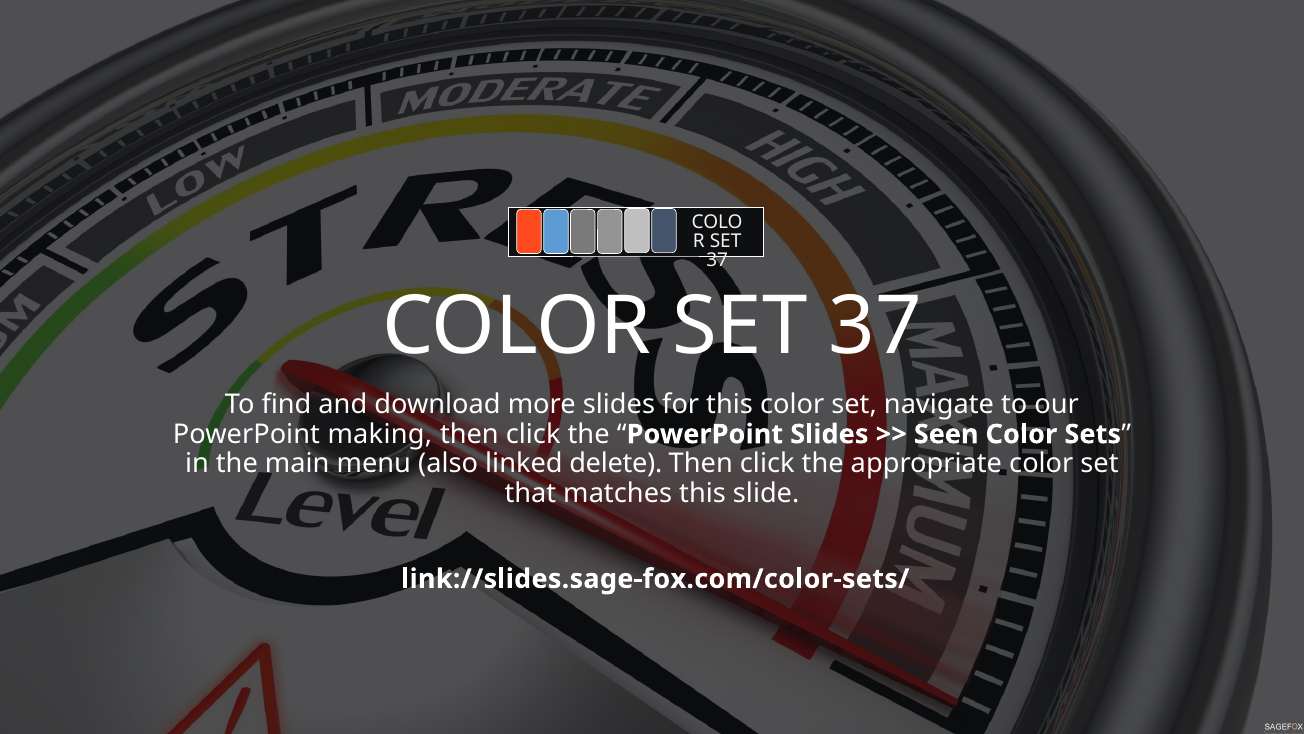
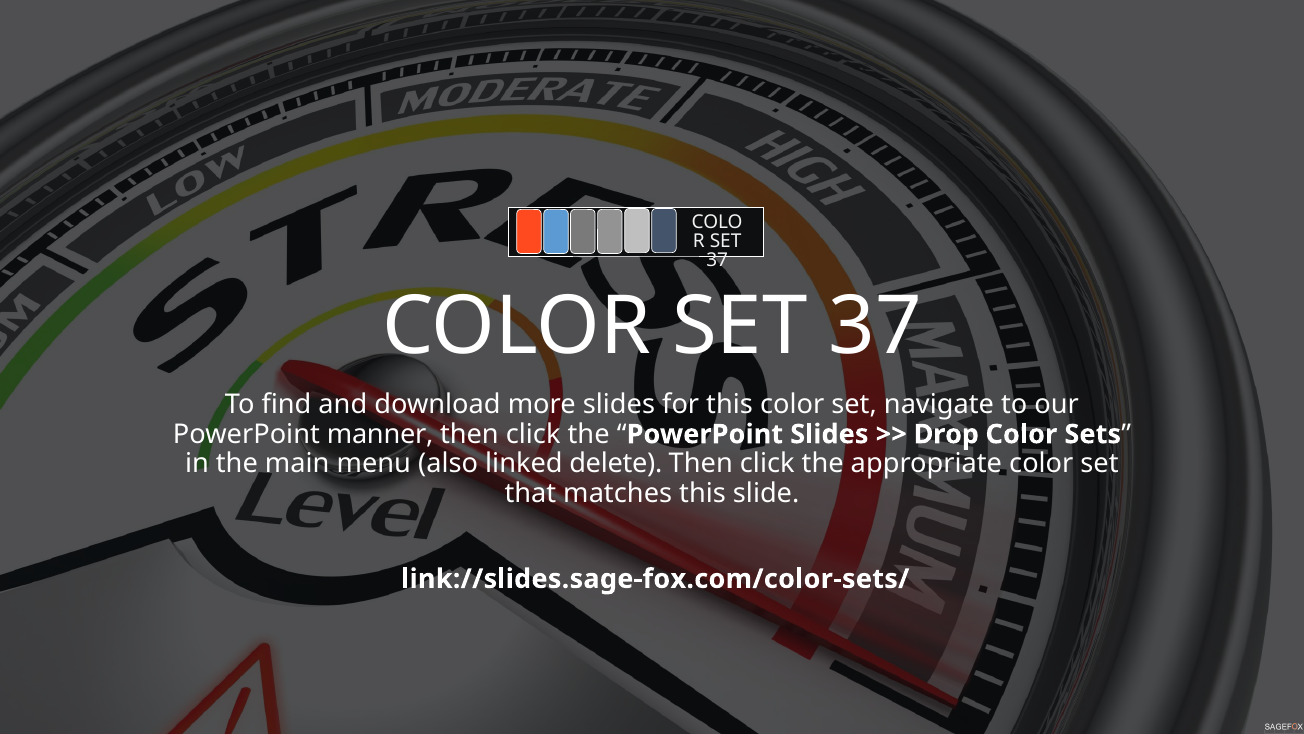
making: making -> manner
Seen: Seen -> Drop
